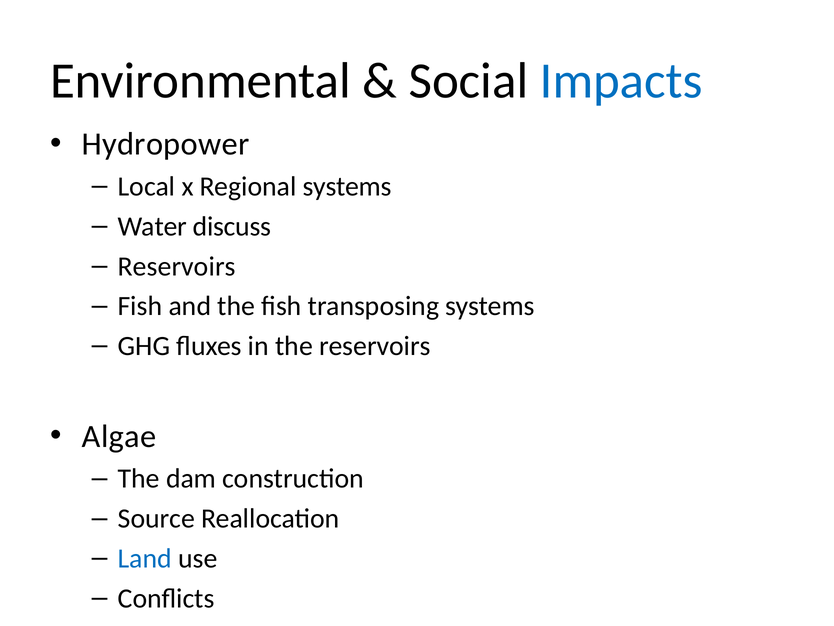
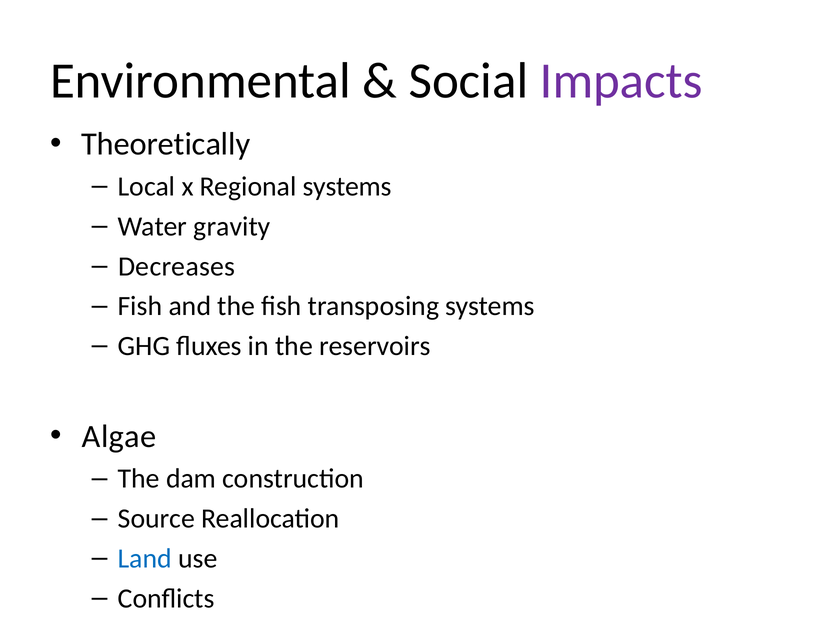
Impacts colour: blue -> purple
Hydropower: Hydropower -> Theoretically
discuss: discuss -> gravity
Reservoirs at (177, 266): Reservoirs -> Decreases
